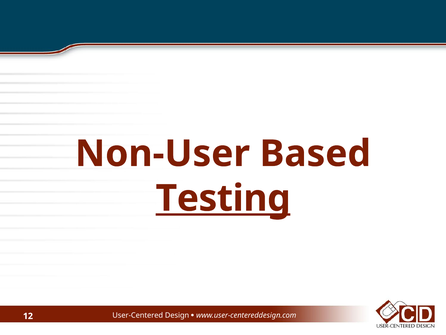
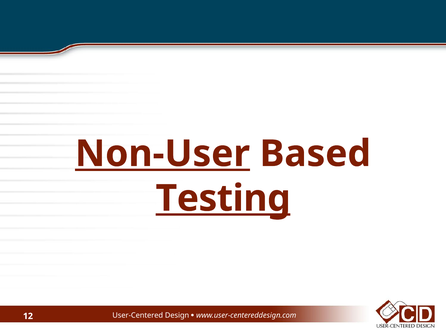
Non-User underline: none -> present
